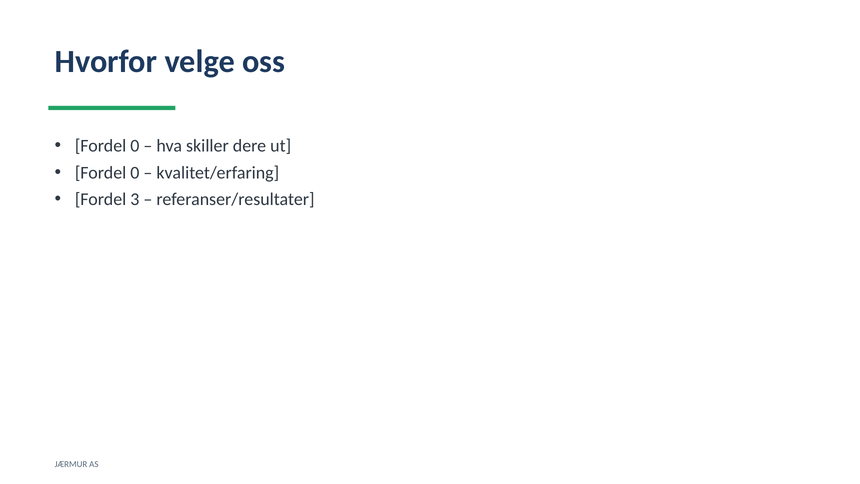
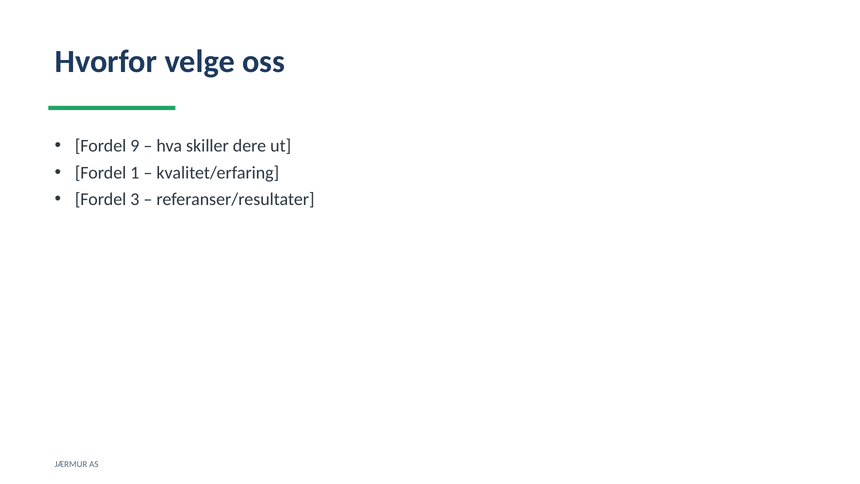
0 at (135, 146): 0 -> 9
0 at (135, 173): 0 -> 1
